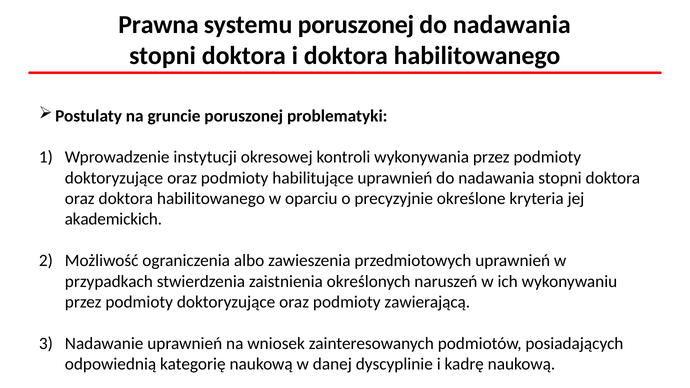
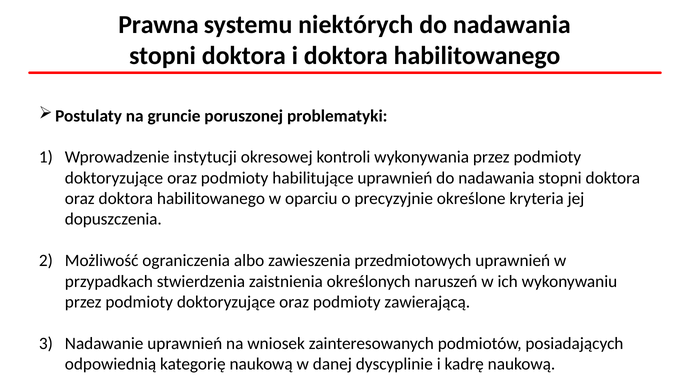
systemu poruszonej: poruszonej -> niektórych
akademickich: akademickich -> dopuszczenia
